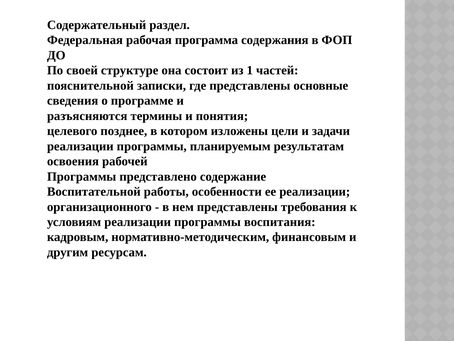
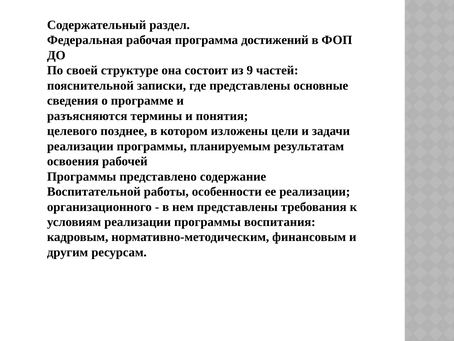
содержания: содержания -> достижений
1: 1 -> 9
